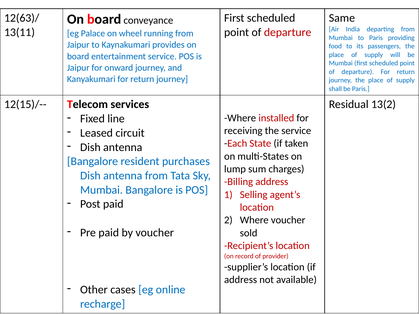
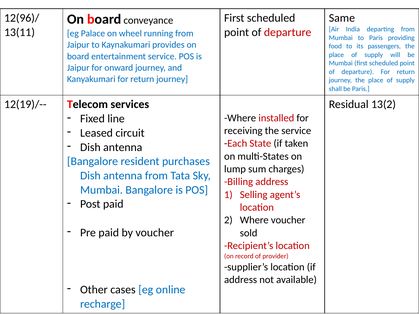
12(63)/: 12(63)/ -> 12(96)/
12(15)/--: 12(15)/-- -> 12(19)/--
